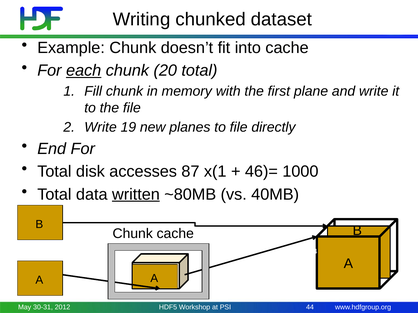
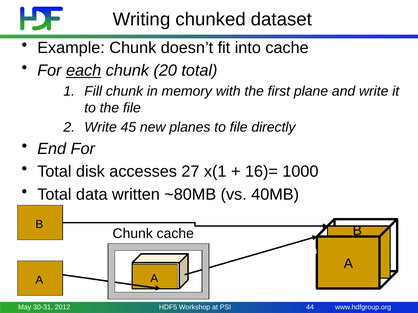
19: 19 -> 45
87: 87 -> 27
46)=: 46)= -> 16)=
written underline: present -> none
